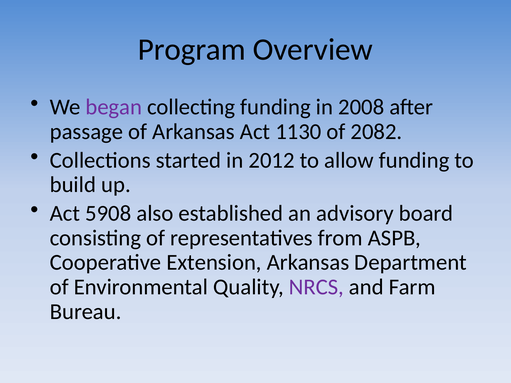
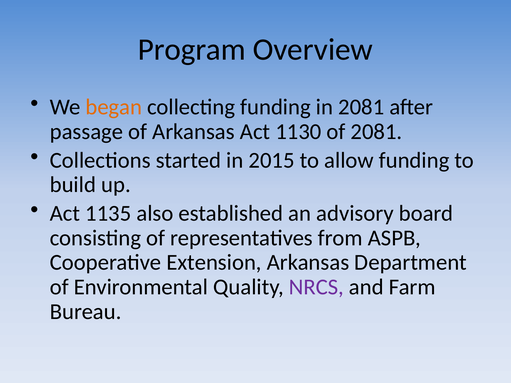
began colour: purple -> orange
in 2008: 2008 -> 2081
of 2082: 2082 -> 2081
2012: 2012 -> 2015
5908: 5908 -> 1135
